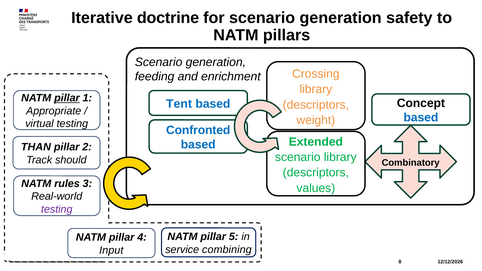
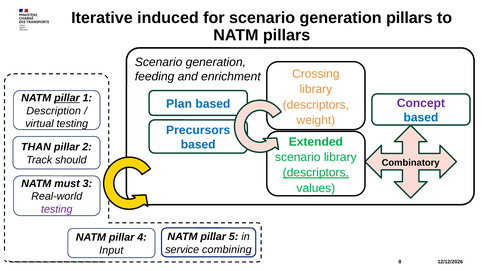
doctrine: doctrine -> induced
generation safety: safety -> pillars
Concept colour: black -> purple
Tent: Tent -> Plan
Appropriate: Appropriate -> Description
Confronted: Confronted -> Precursors
descriptors at (316, 173) underline: none -> present
rules: rules -> must
